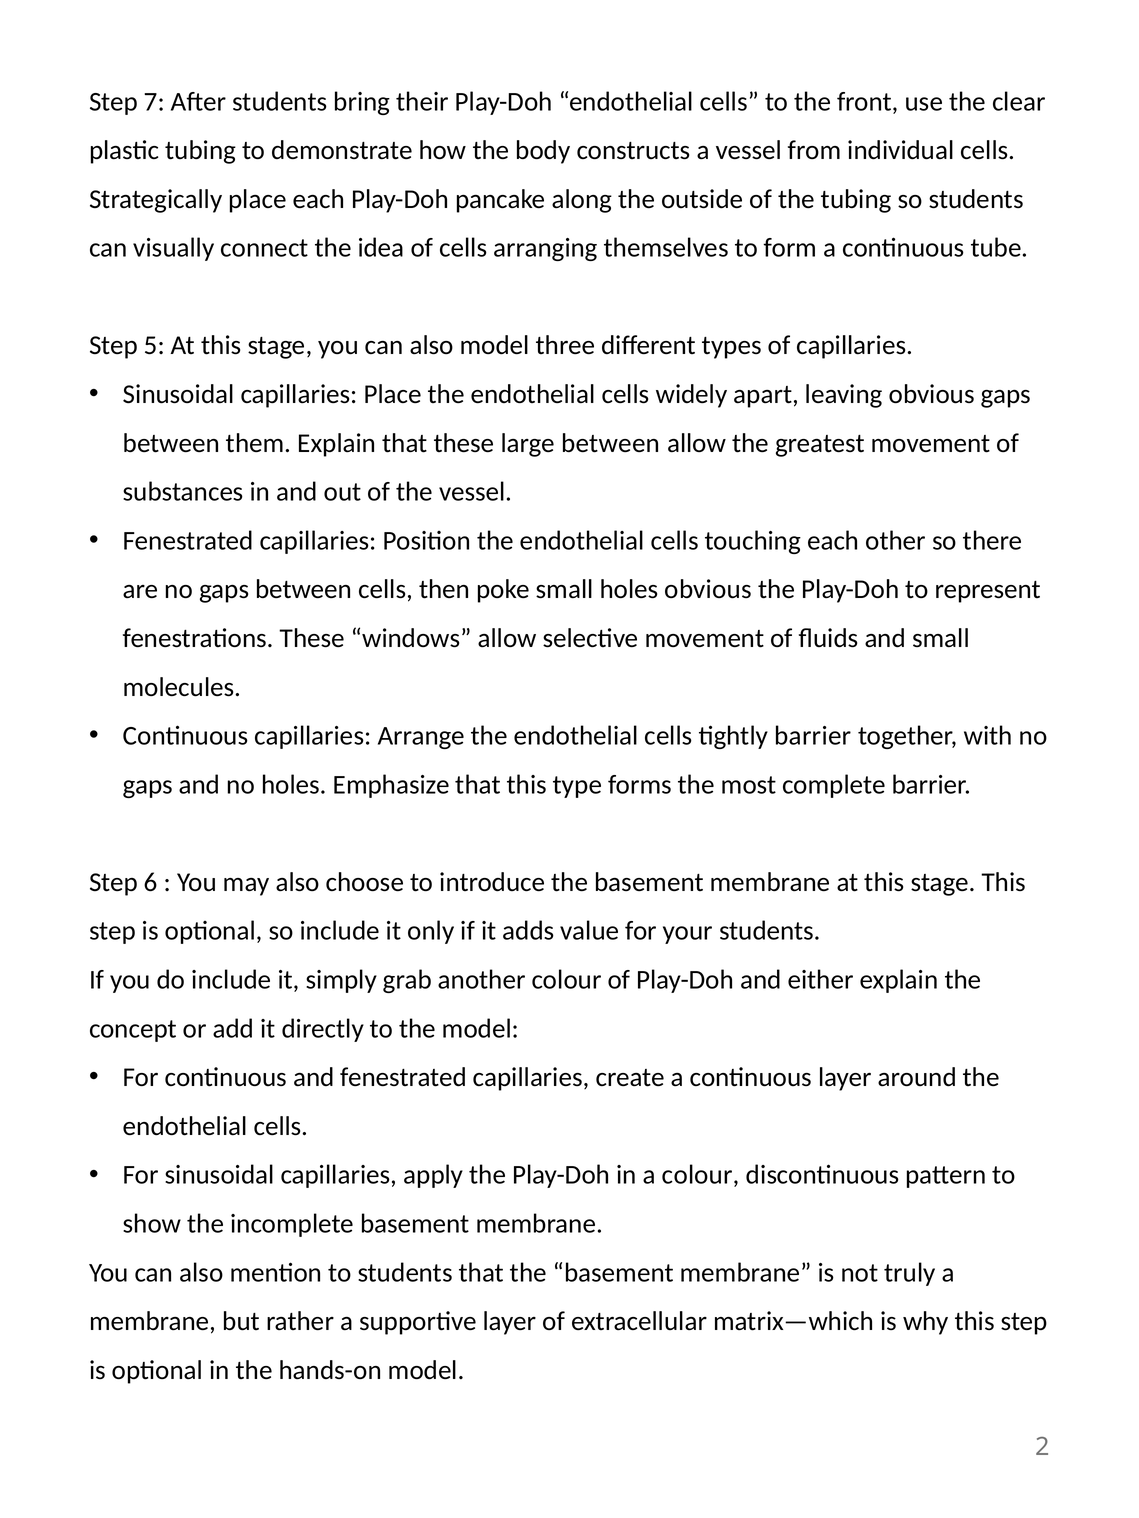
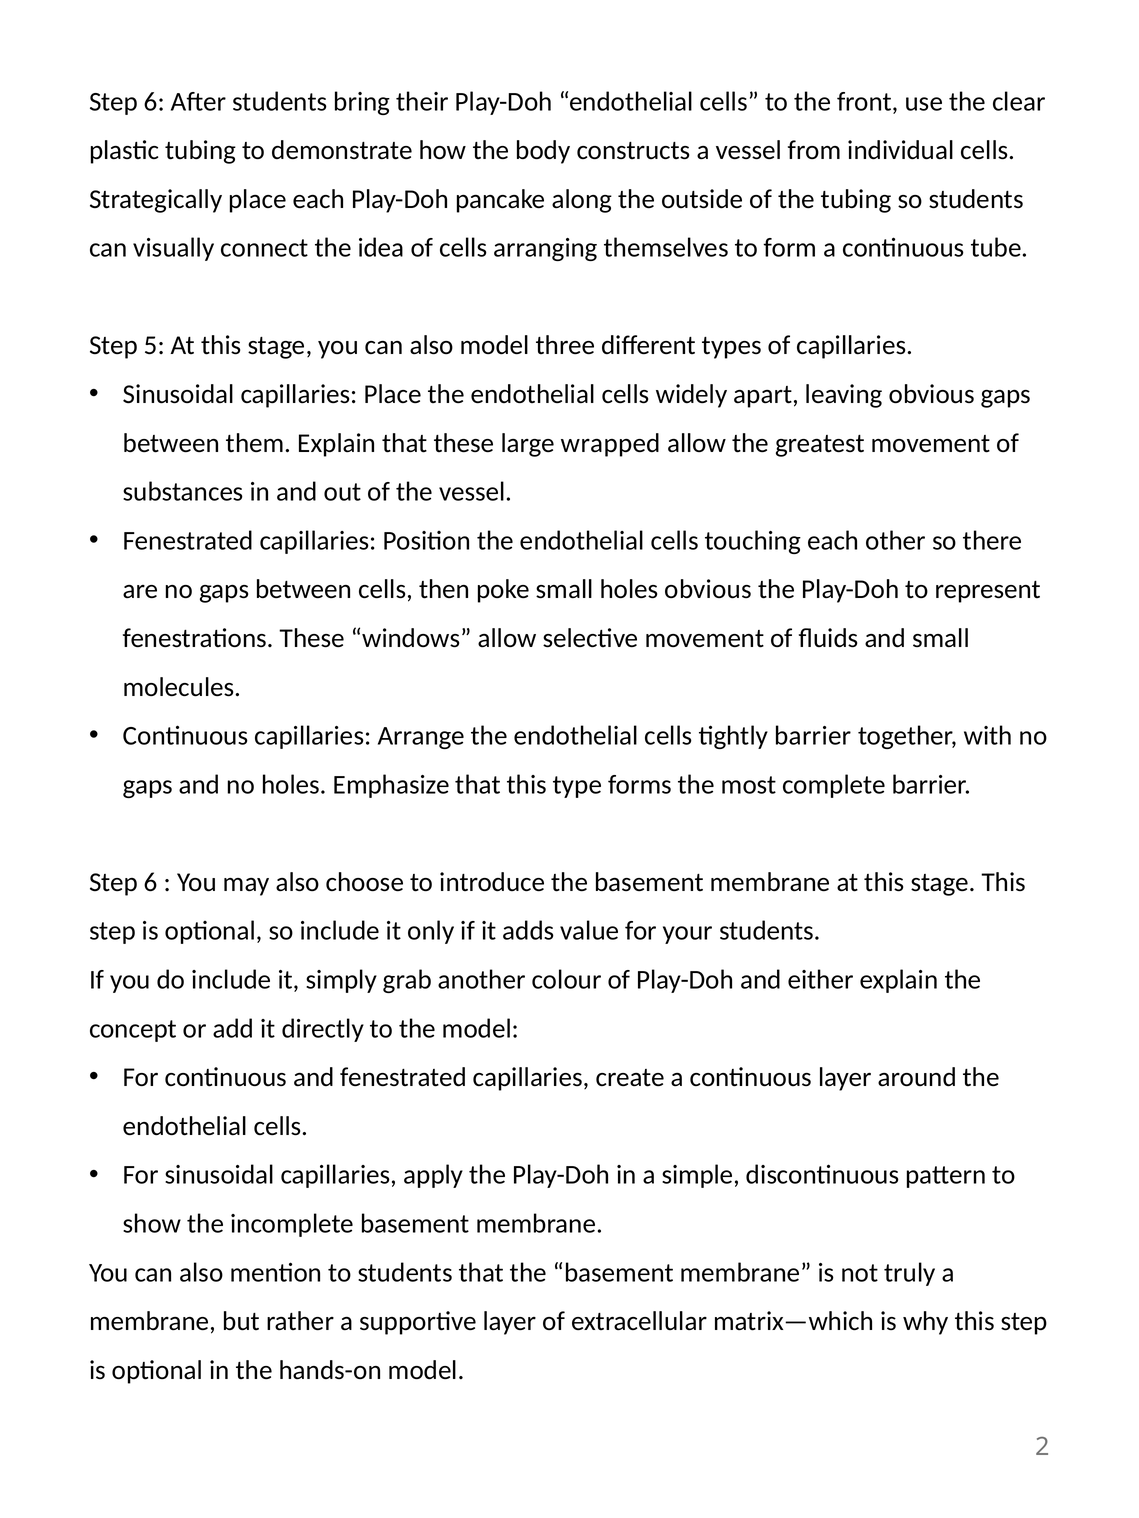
7 at (154, 102): 7 -> 6
large between: between -> wrapped
a colour: colour -> simple
